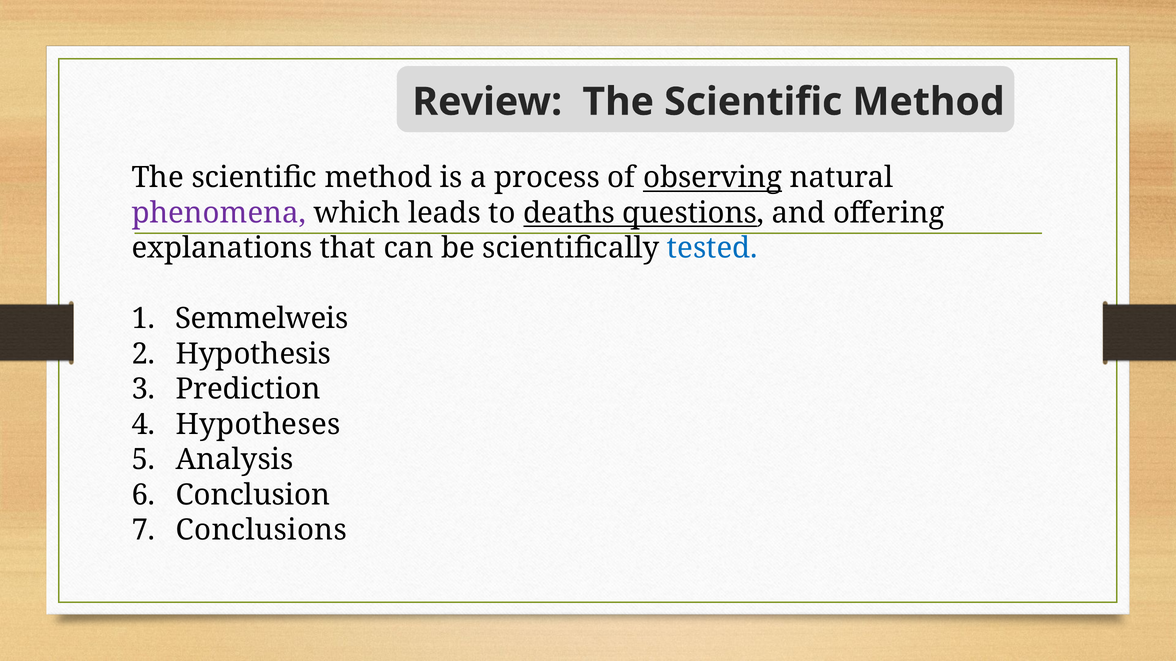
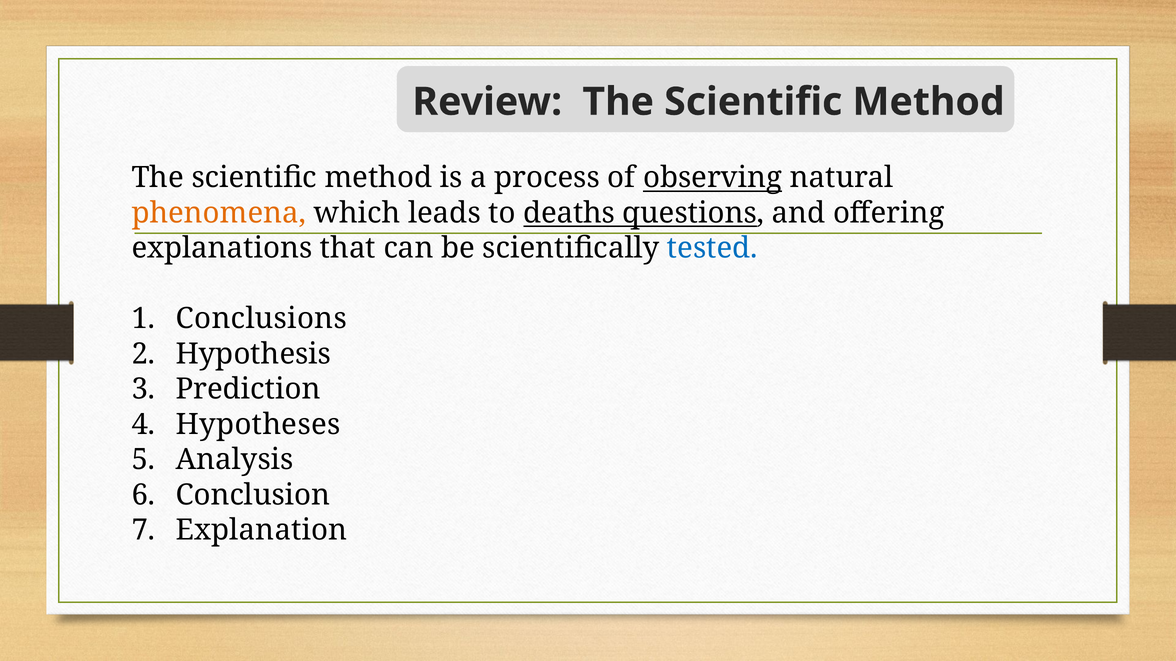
phenomena colour: purple -> orange
Semmelweis: Semmelweis -> Conclusions
Conclusions: Conclusions -> Explanation
